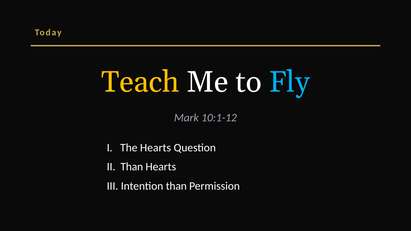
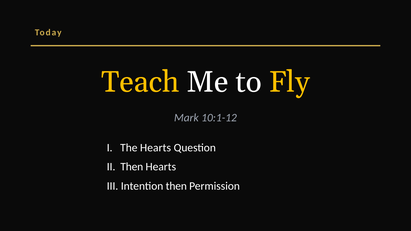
Fly colour: light blue -> yellow
II Than: Than -> Then
Intention than: than -> then
